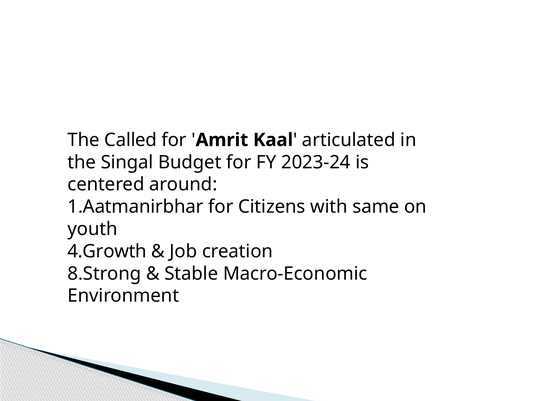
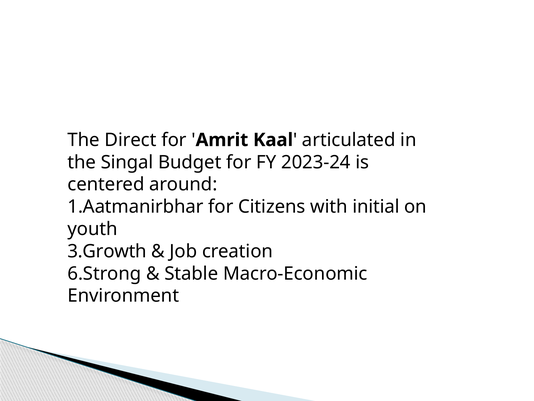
Called: Called -> Direct
same: same -> initial
4.Growth: 4.Growth -> 3.Growth
8.Strong: 8.Strong -> 6.Strong
